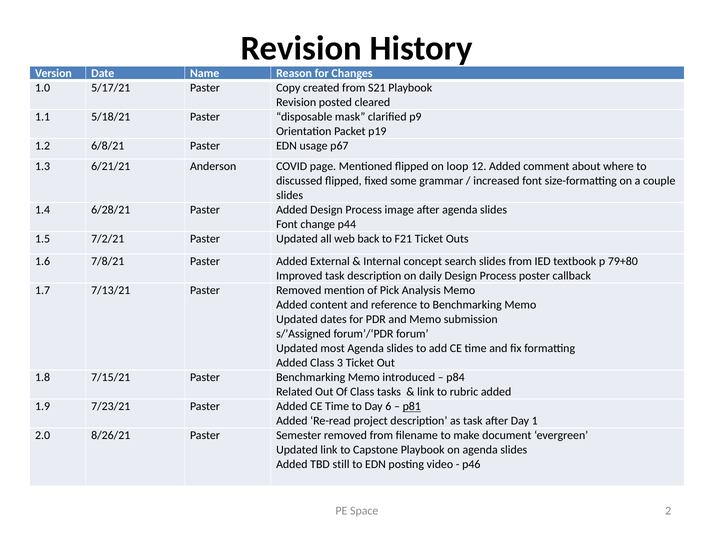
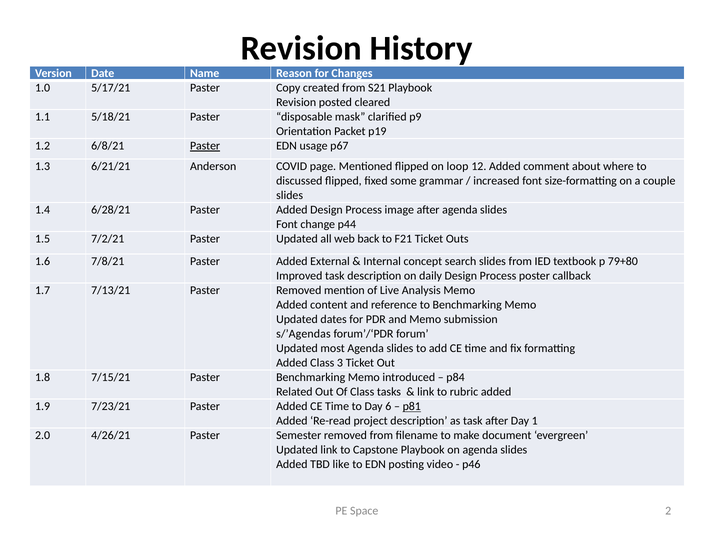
Paster at (205, 146) underline: none -> present
Pick: Pick -> Live
s/’Assigned: s/’Assigned -> s/’Agendas
8/26/21: 8/26/21 -> 4/26/21
still: still -> like
